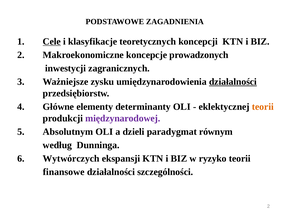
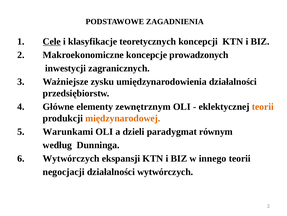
działalności at (233, 81) underline: present -> none
determinanty: determinanty -> zewnętrznym
międzynarodowej colour: purple -> orange
Absolutnym: Absolutnym -> Warunkami
ryzyko: ryzyko -> innego
finansowe: finansowe -> negocjacji
działalności szczególności: szczególności -> wytwórczych
